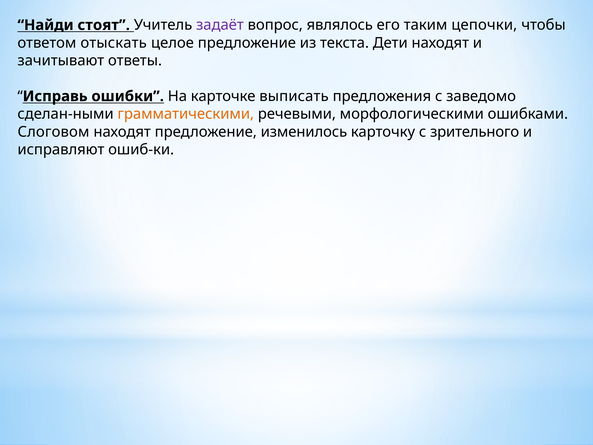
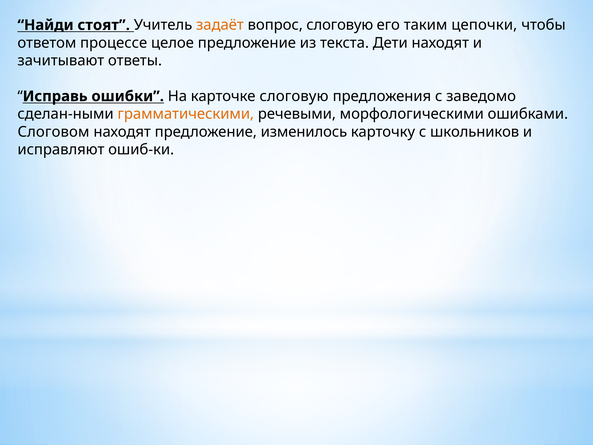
задаёт colour: purple -> orange
вопрос являлось: являлось -> слоговую
отыскать: отыскать -> процессе
карточке выписать: выписать -> слоговую
зрительного: зрительного -> школьников
